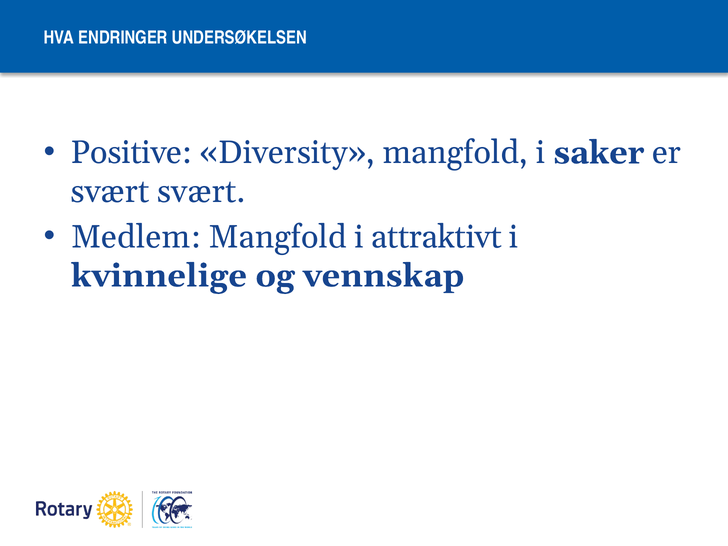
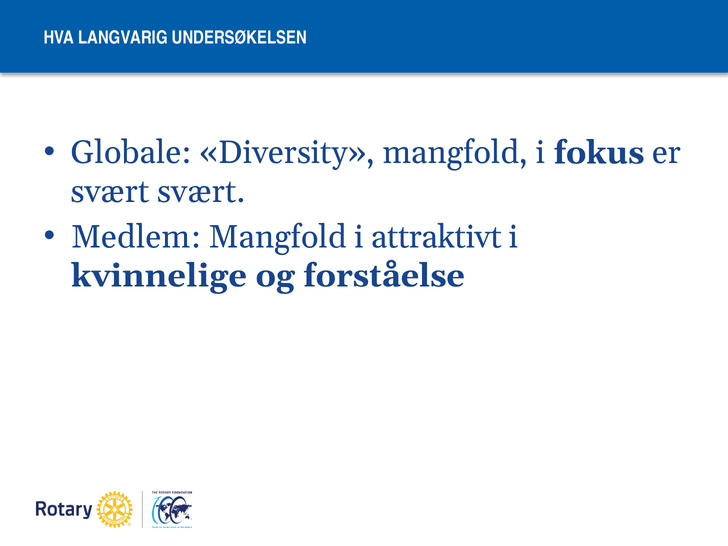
ENDRINGER: ENDRINGER -> LANGVARIG
Positive: Positive -> Globale
saker: saker -> fokus
vennskap: vennskap -> forståelse
